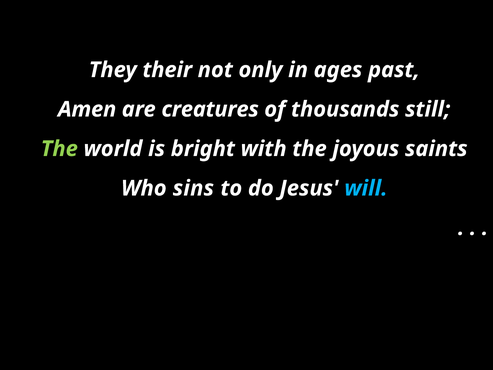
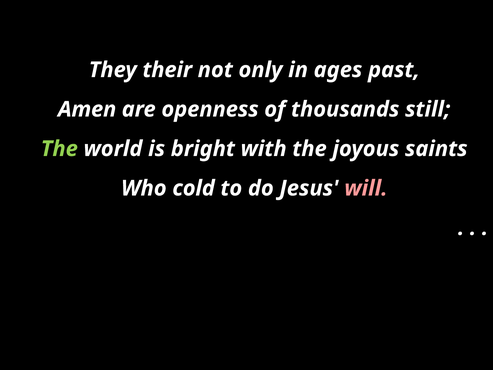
creatures: creatures -> openness
sins: sins -> cold
will colour: light blue -> pink
